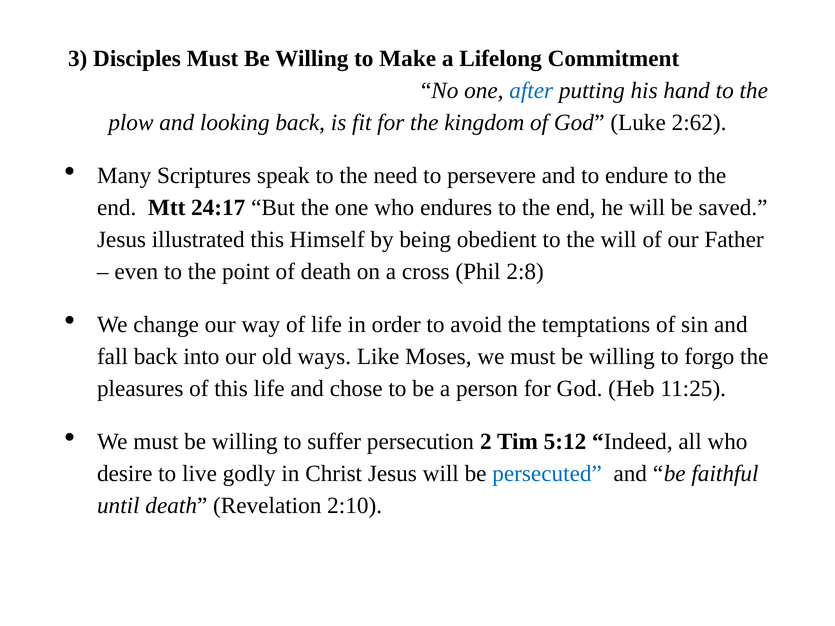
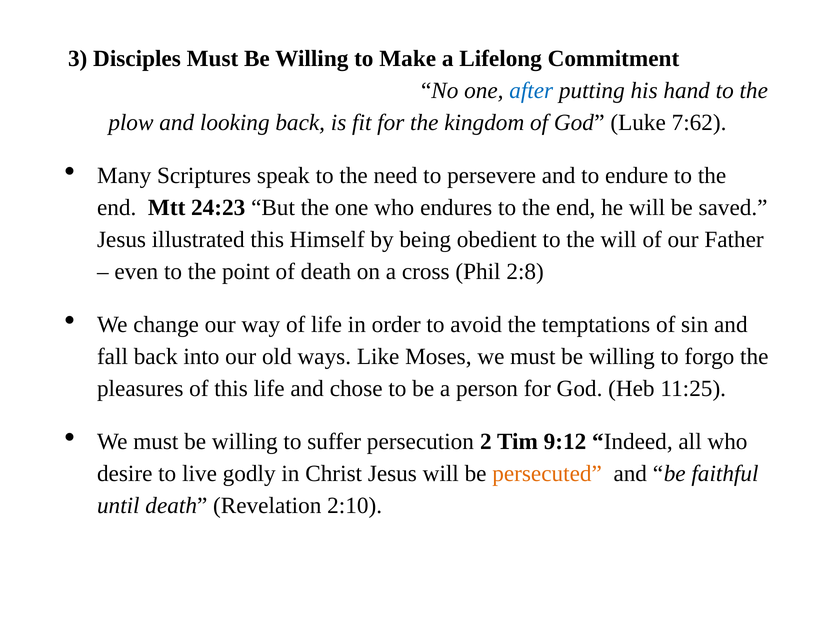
2:62: 2:62 -> 7:62
24:17: 24:17 -> 24:23
5:12: 5:12 -> 9:12
persecuted colour: blue -> orange
